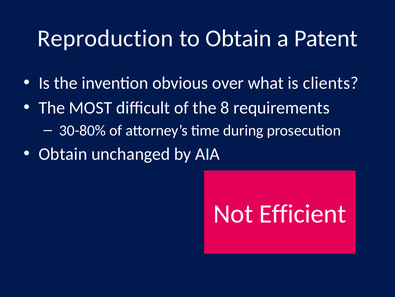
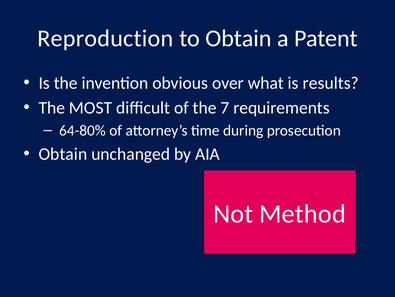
clients: clients -> results
8: 8 -> 7
30-80%: 30-80% -> 64-80%
Efficient: Efficient -> Method
